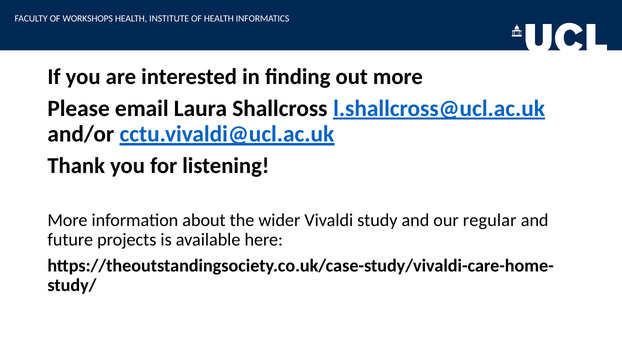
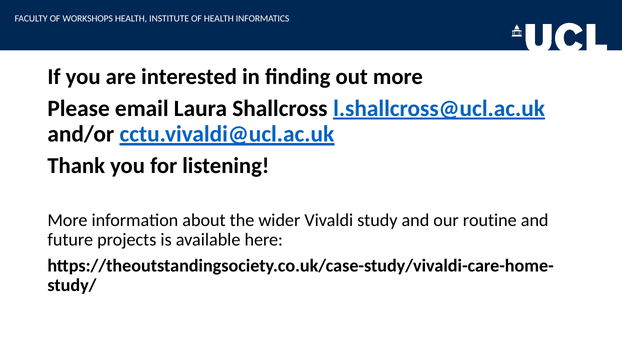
regular: regular -> routine
